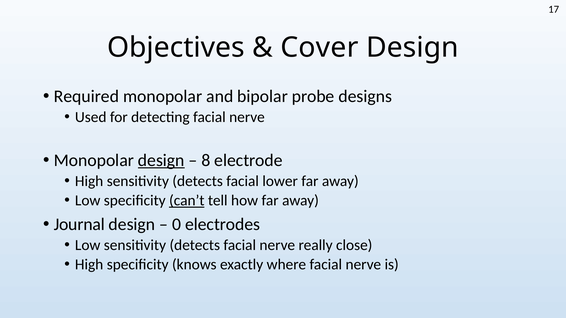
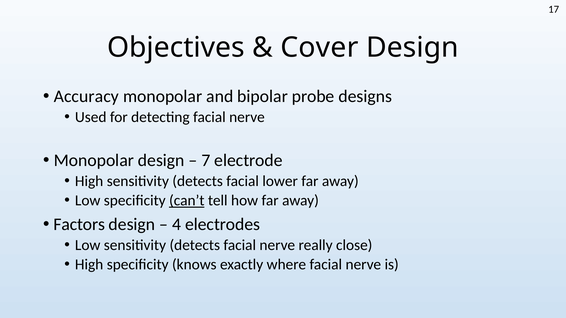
Required: Required -> Accuracy
design at (161, 160) underline: present -> none
8: 8 -> 7
Journal: Journal -> Factors
0: 0 -> 4
